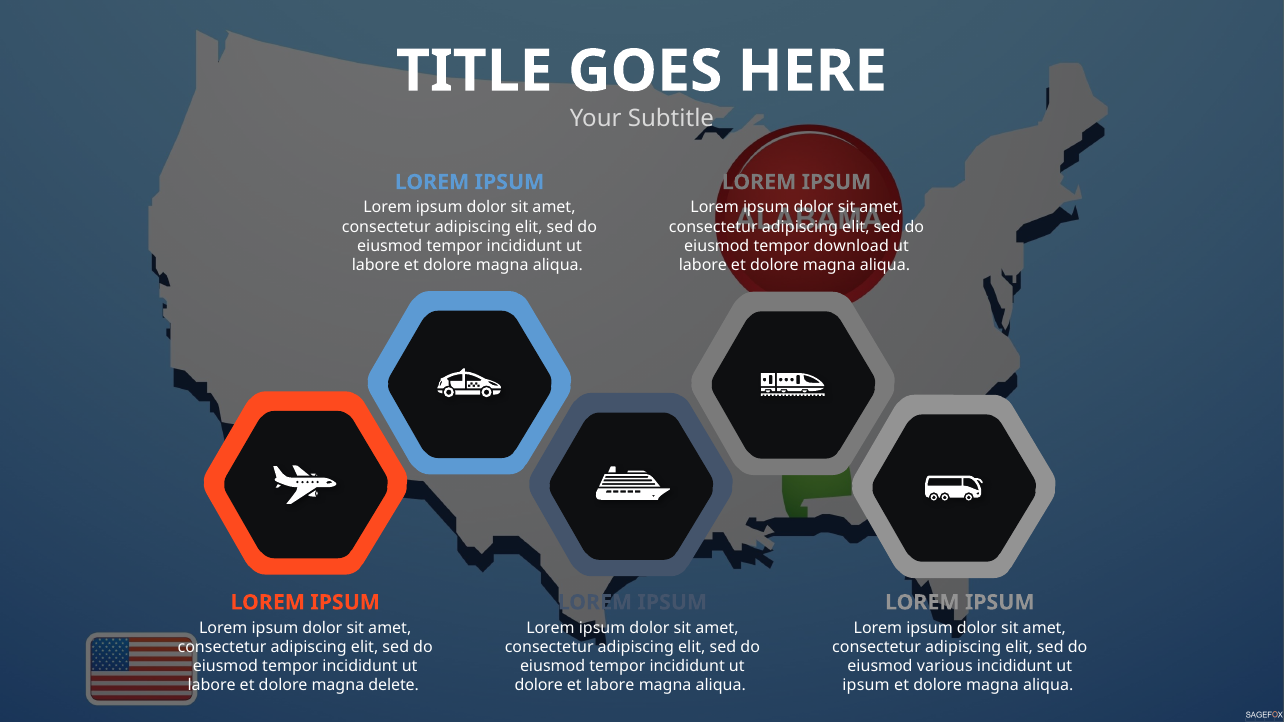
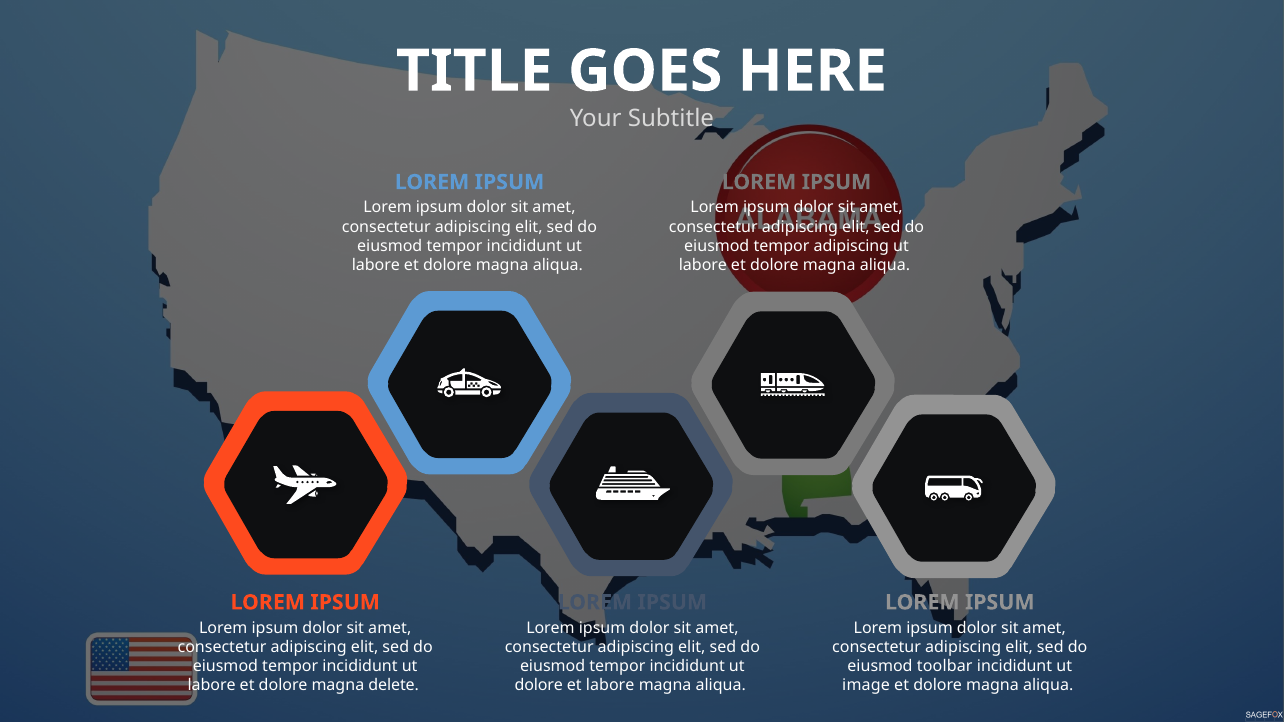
tempor download: download -> adipiscing
various: various -> toolbar
ipsum at (866, 686): ipsum -> image
